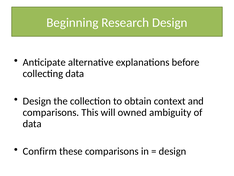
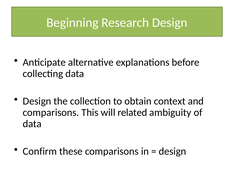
owned: owned -> related
